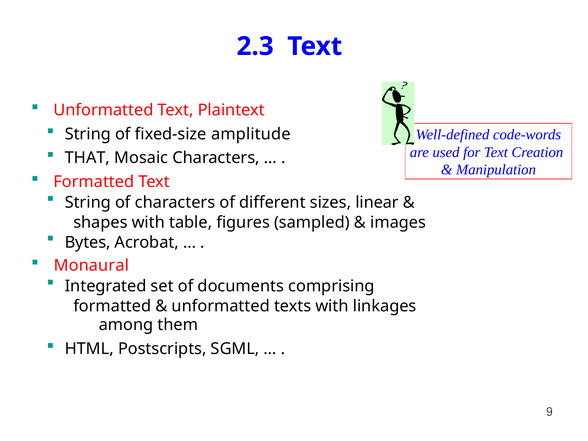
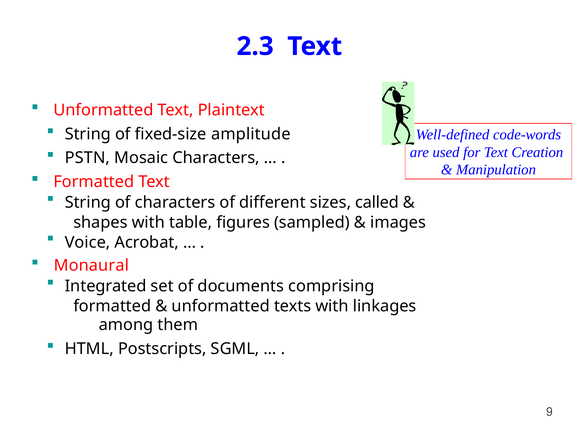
THAT: THAT -> PSTN
linear: linear -> called
Bytes: Bytes -> Voice
